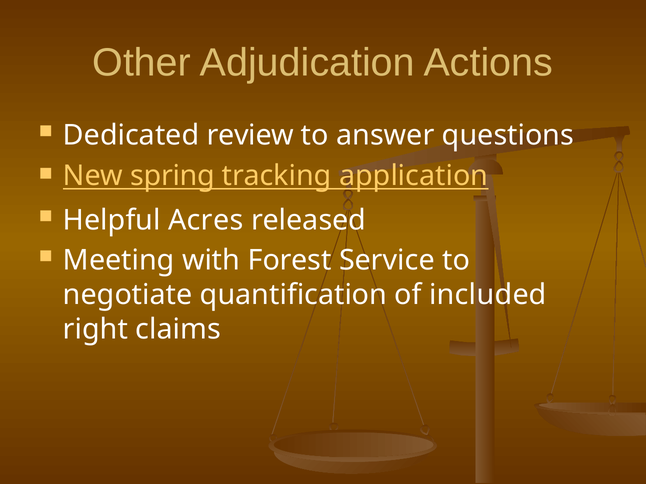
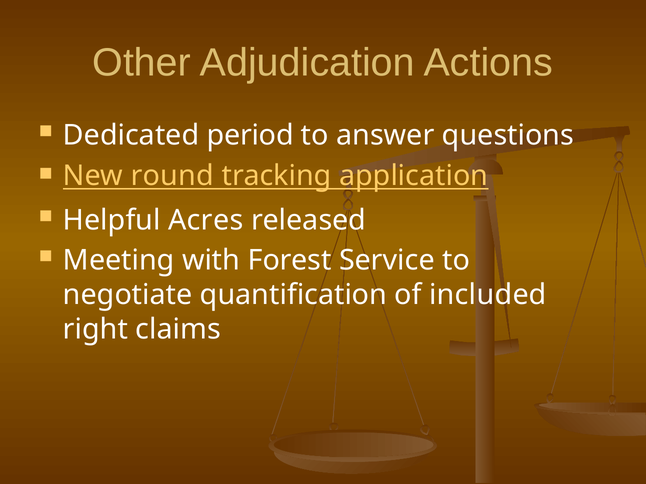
review: review -> period
spring: spring -> round
